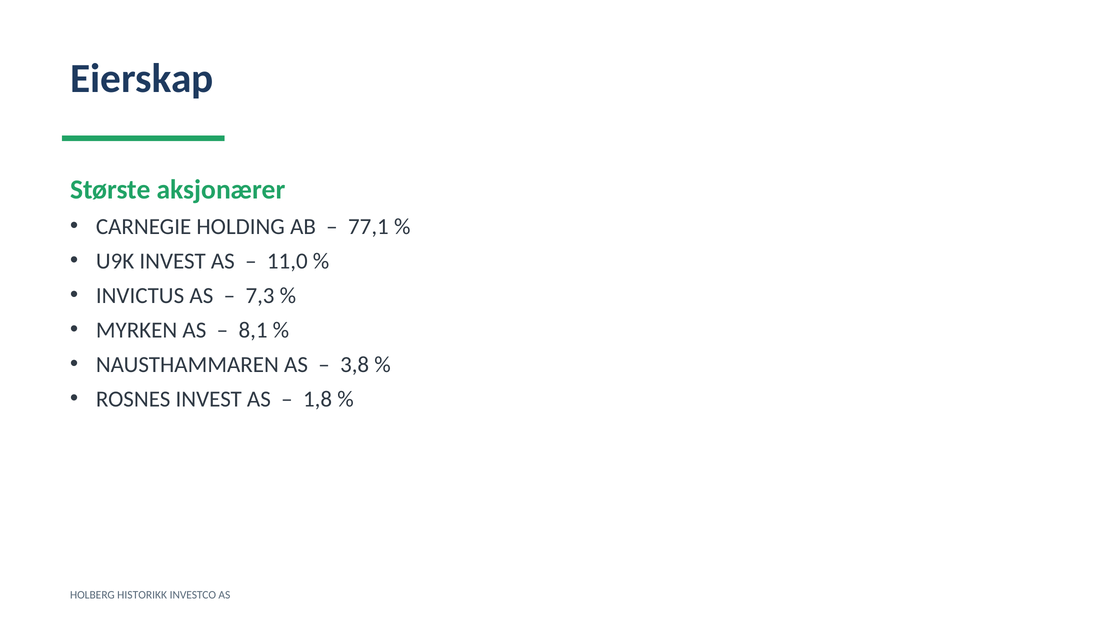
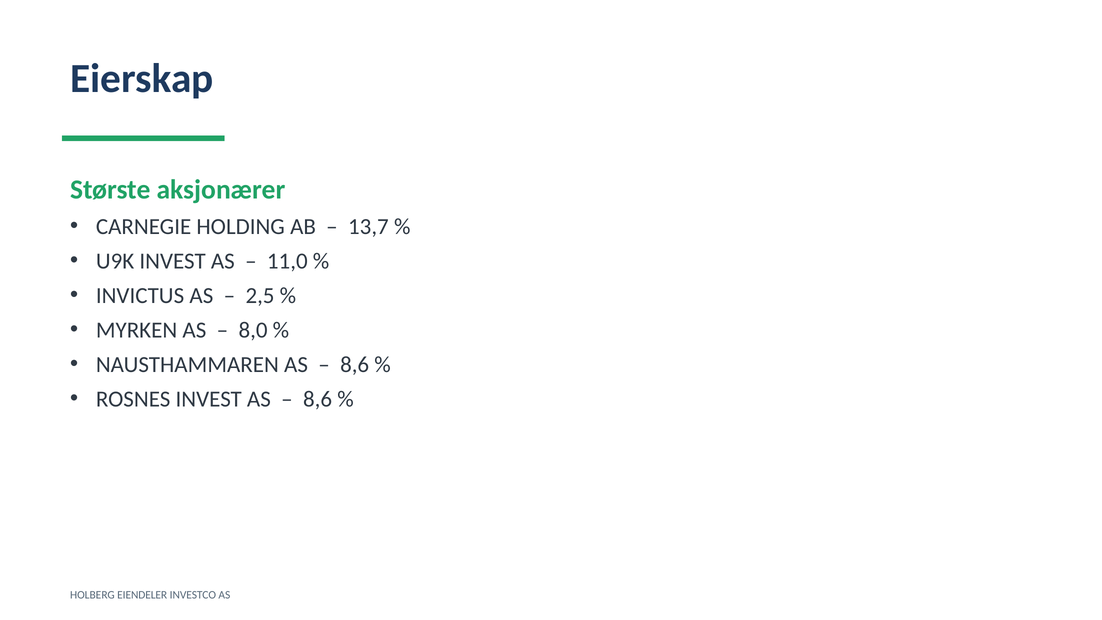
77,1: 77,1 -> 13,7
7,3: 7,3 -> 2,5
8,1: 8,1 -> 8,0
3,8 at (355, 364): 3,8 -> 8,6
1,8 at (318, 399): 1,8 -> 8,6
HISTORIKK: HISTORIKK -> EIENDELER
